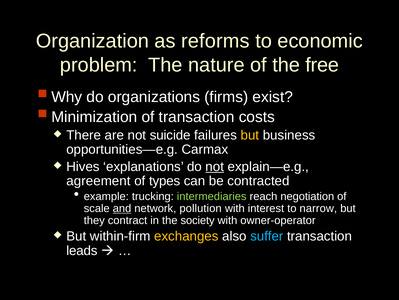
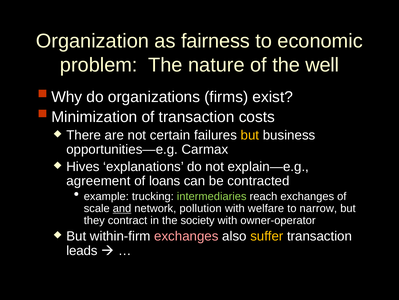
reforms: reforms -> fairness
free: free -> well
suicide: suicide -> certain
not at (215, 166) underline: present -> none
types: types -> loans
reach negotiation: negotiation -> exchanges
interest: interest -> welfare
exchanges at (186, 236) colour: yellow -> pink
suffer colour: light blue -> yellow
